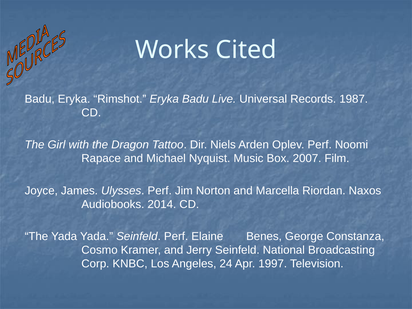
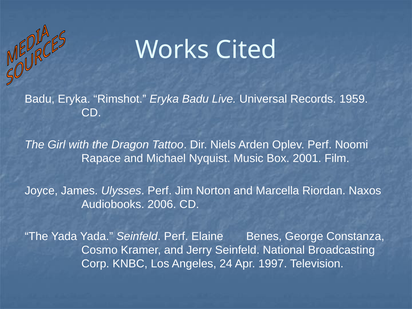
1987: 1987 -> 1959
2007: 2007 -> 2001
2014: 2014 -> 2006
